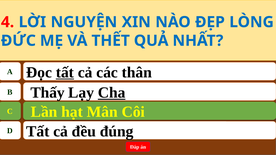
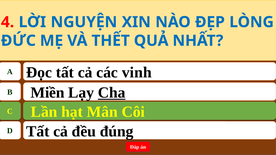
tất at (65, 72) underline: present -> none
thân: thân -> vinh
Thấy: Thấy -> Miền
